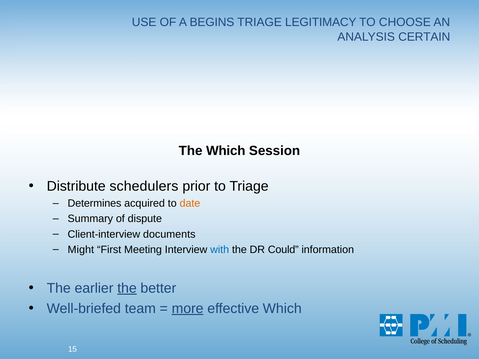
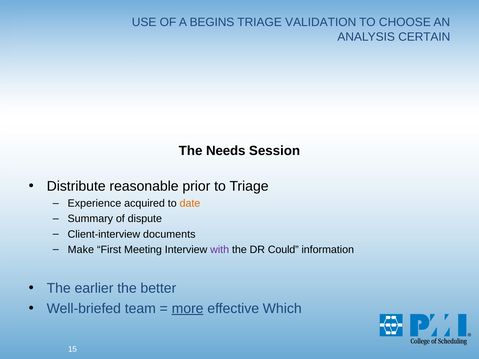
LEGITIMACY: LEGITIMACY -> VALIDATION
The Which: Which -> Needs
schedulers: schedulers -> reasonable
Determines: Determines -> Experience
Might: Might -> Make
with colour: blue -> purple
the at (127, 288) underline: present -> none
